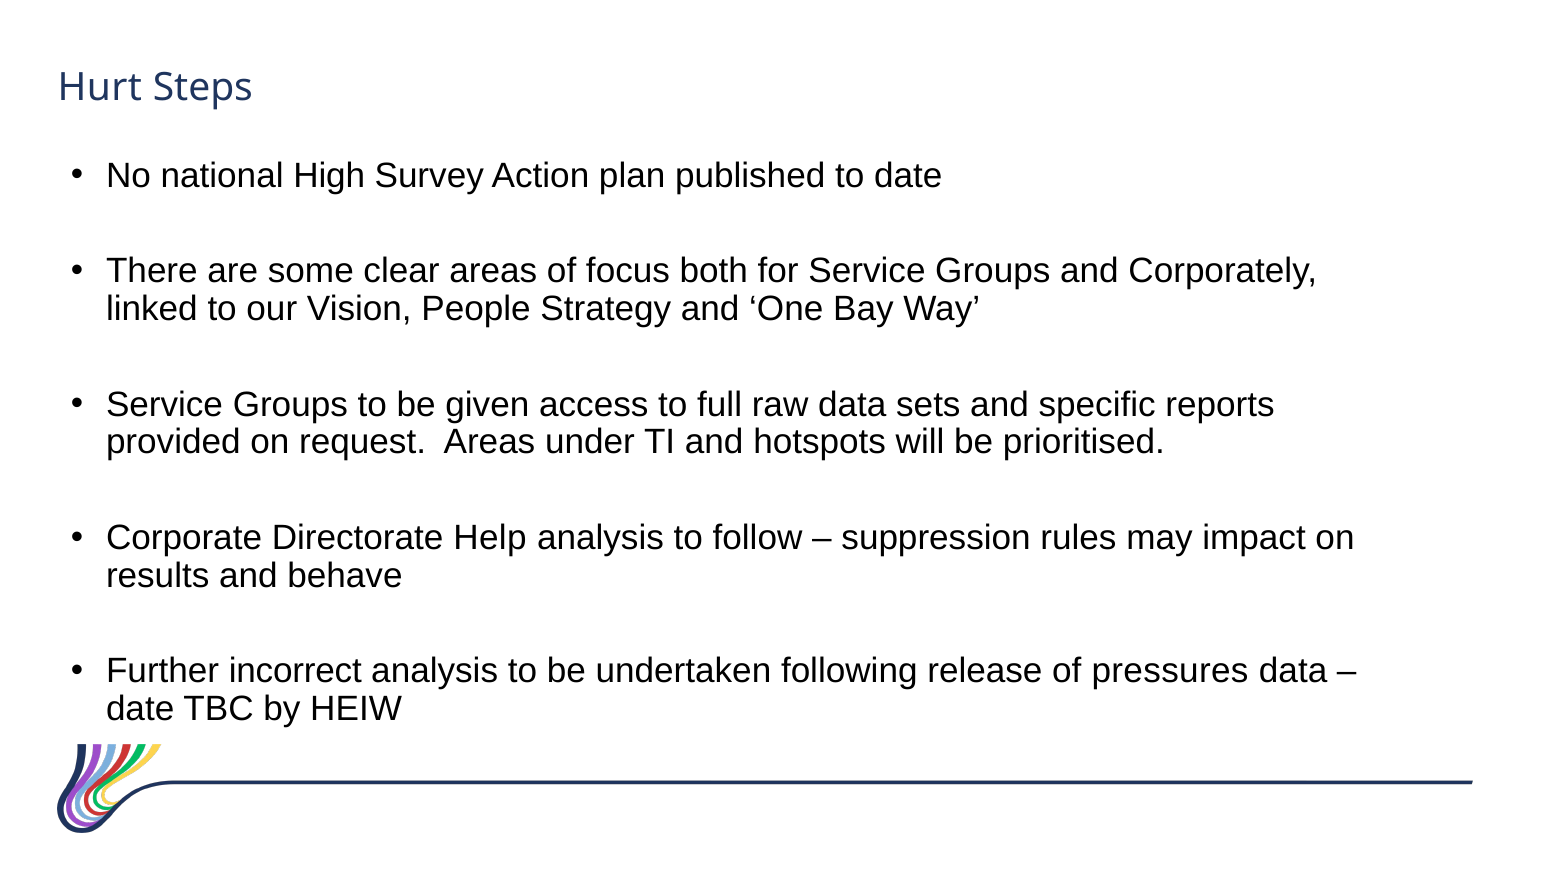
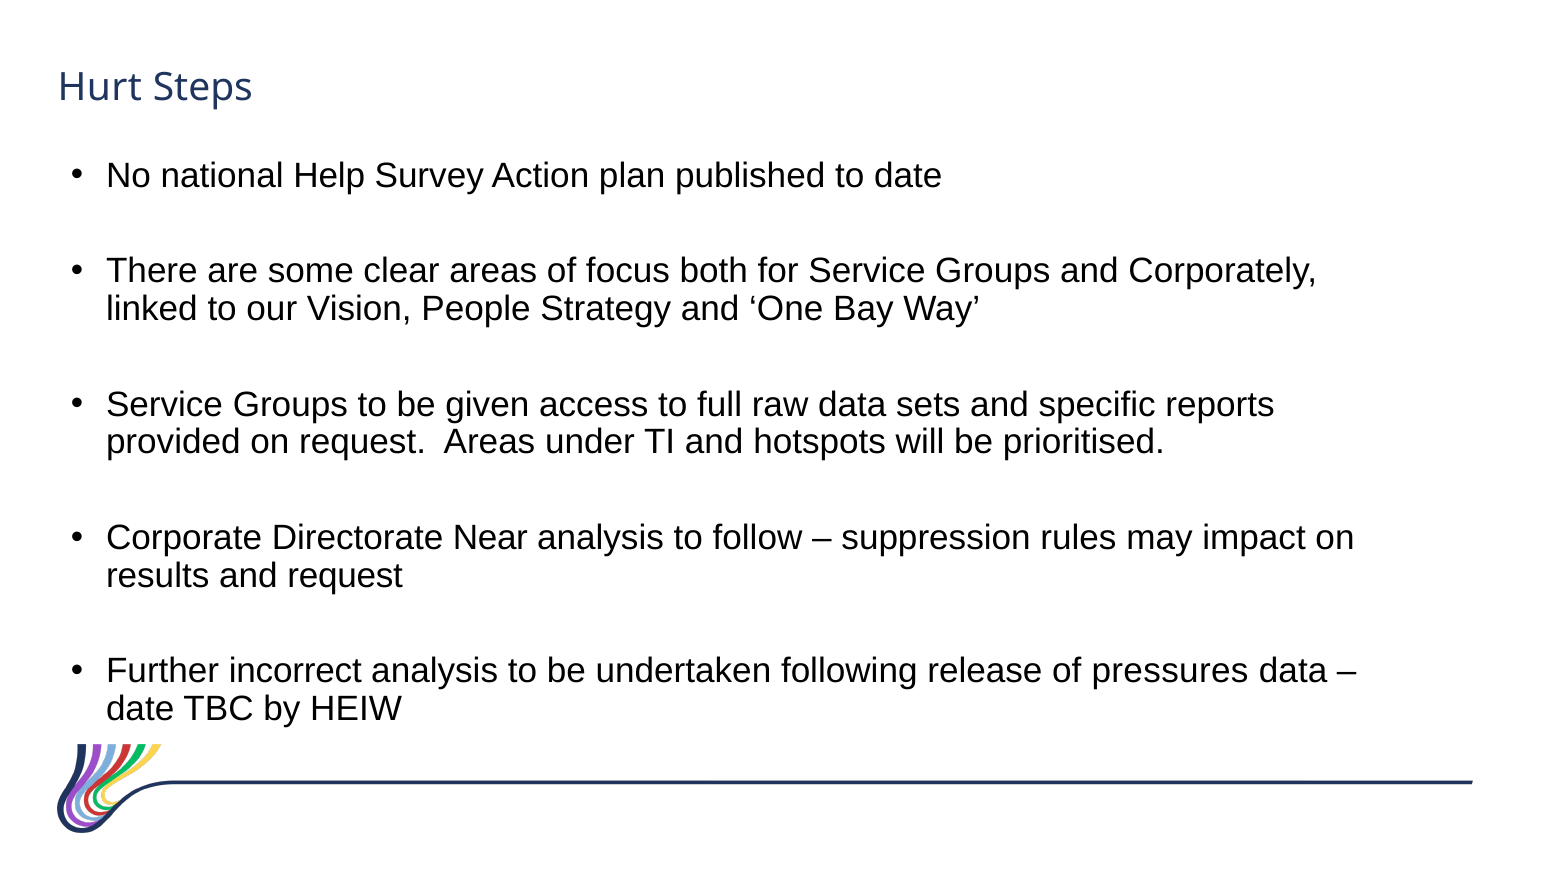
High: High -> Help
Help: Help -> Near
and behave: behave -> request
